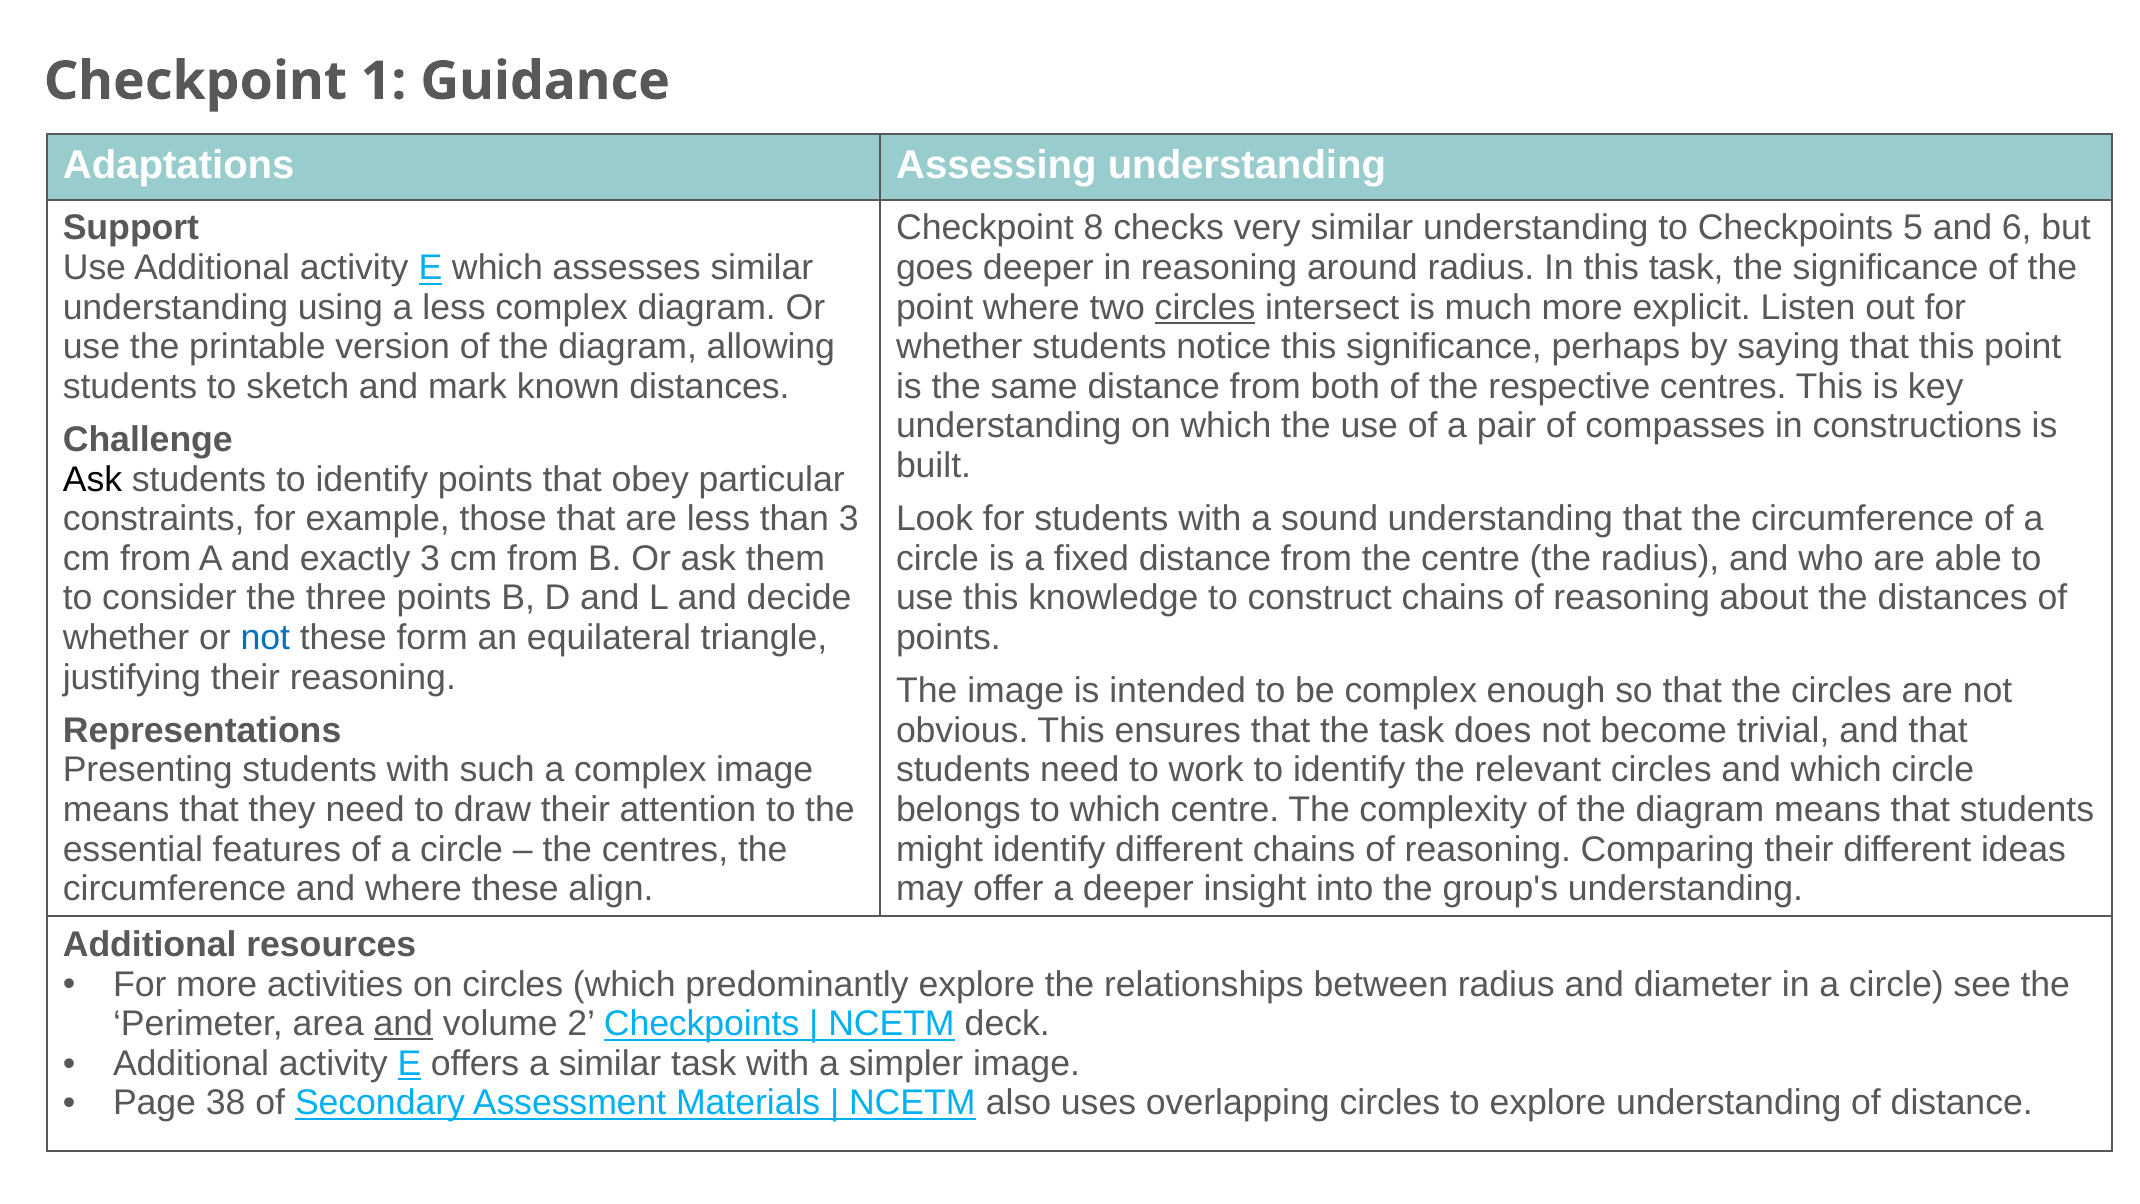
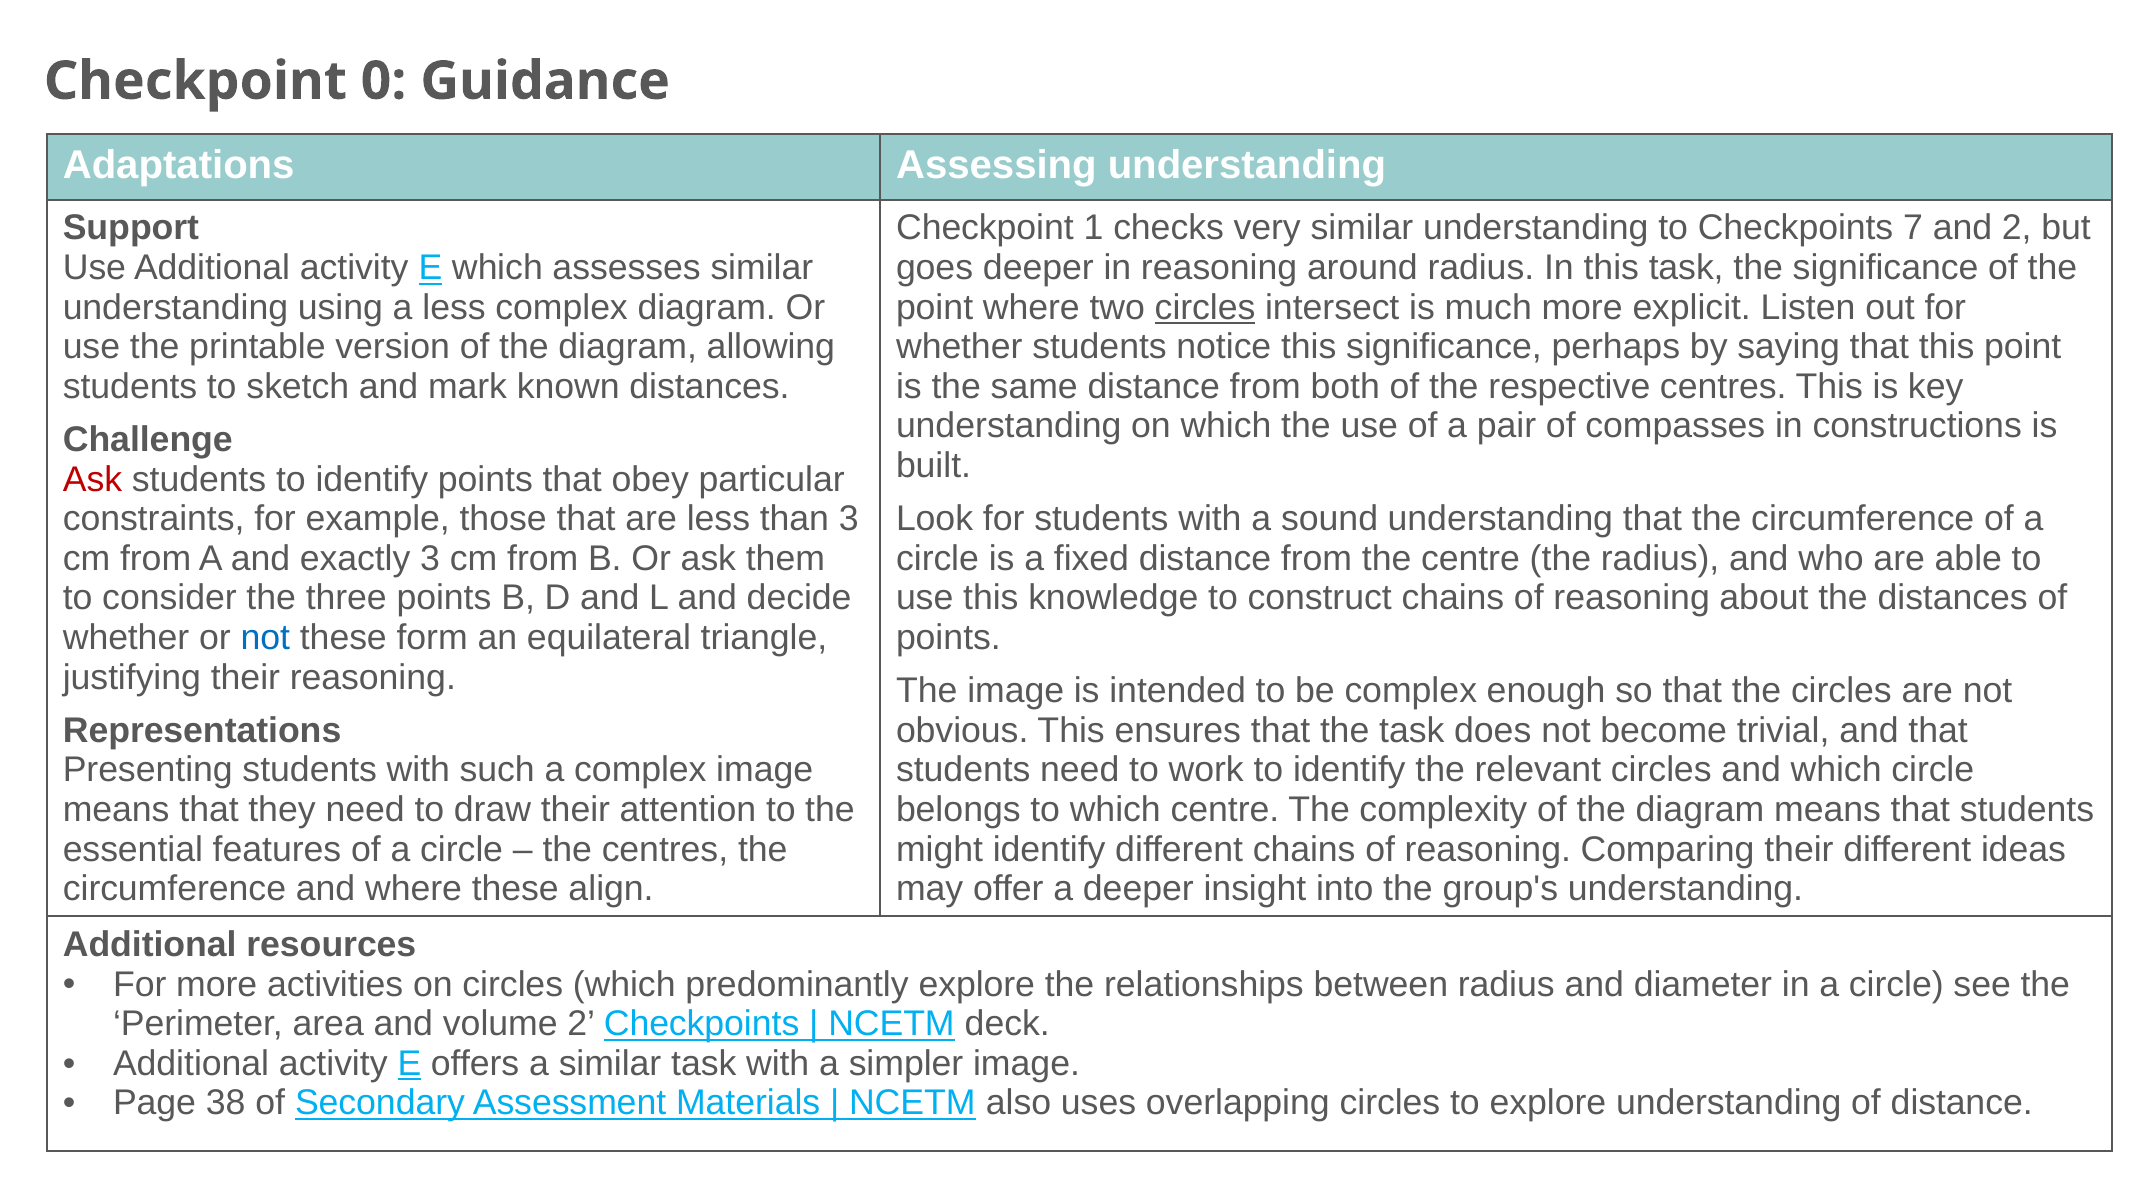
1: 1 -> 0
8: 8 -> 1
5: 5 -> 7
and 6: 6 -> 2
Ask at (93, 479) colour: black -> red
and at (403, 1024) underline: present -> none
